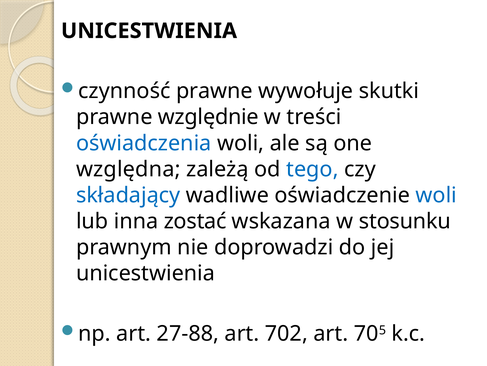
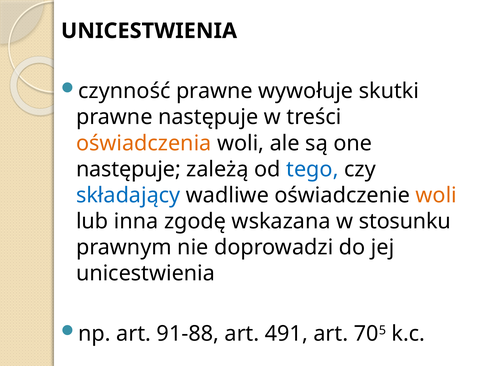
prawne względnie: względnie -> następuje
oświadczenia colour: blue -> orange
względna at (128, 169): względna -> następuje
woli at (436, 195) colour: blue -> orange
zostać: zostać -> zgodę
27-88: 27-88 -> 91-88
702: 702 -> 491
